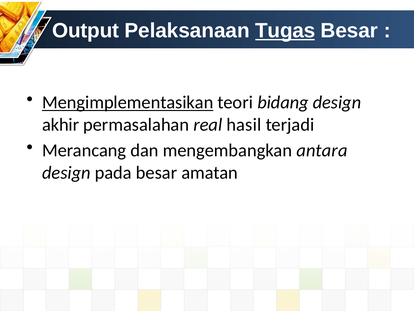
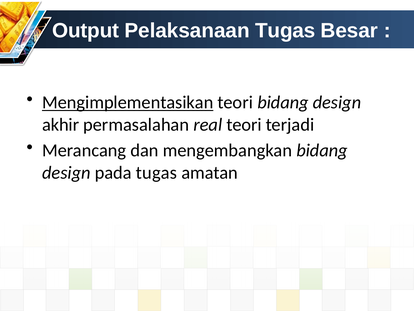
Tugas at (285, 31) underline: present -> none
real hasil: hasil -> teori
mengembangkan antara: antara -> bidang
pada besar: besar -> tugas
